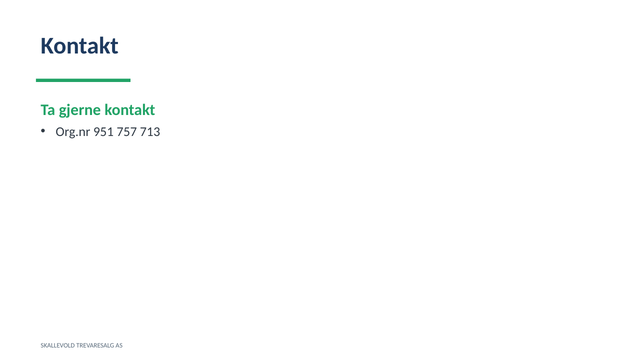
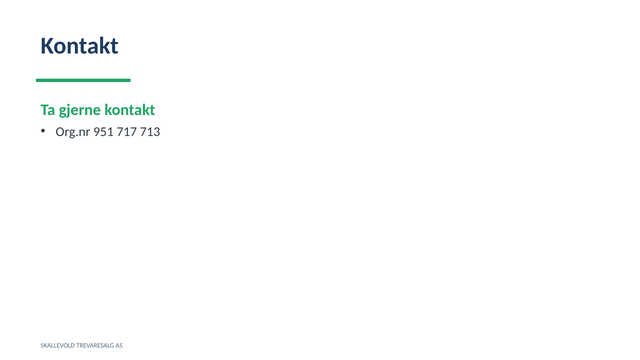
757: 757 -> 717
